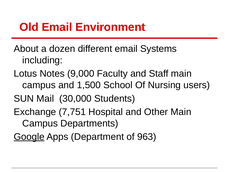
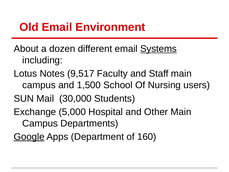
Systems underline: none -> present
9,000: 9,000 -> 9,517
7,751: 7,751 -> 5,000
963: 963 -> 160
